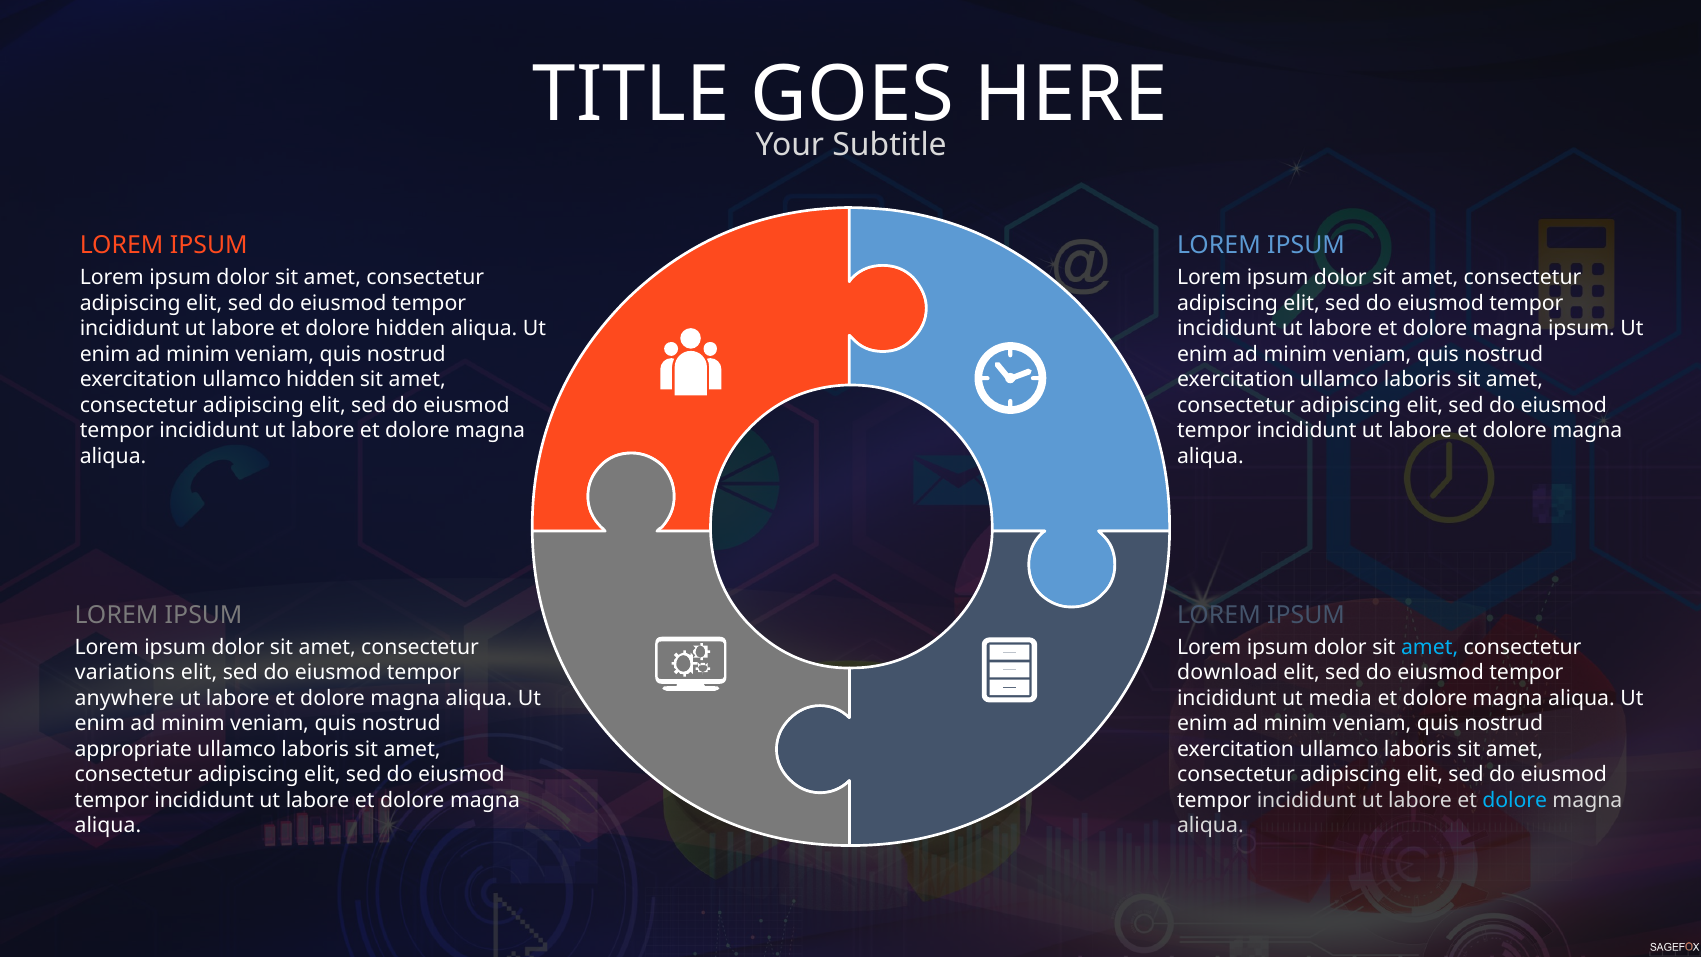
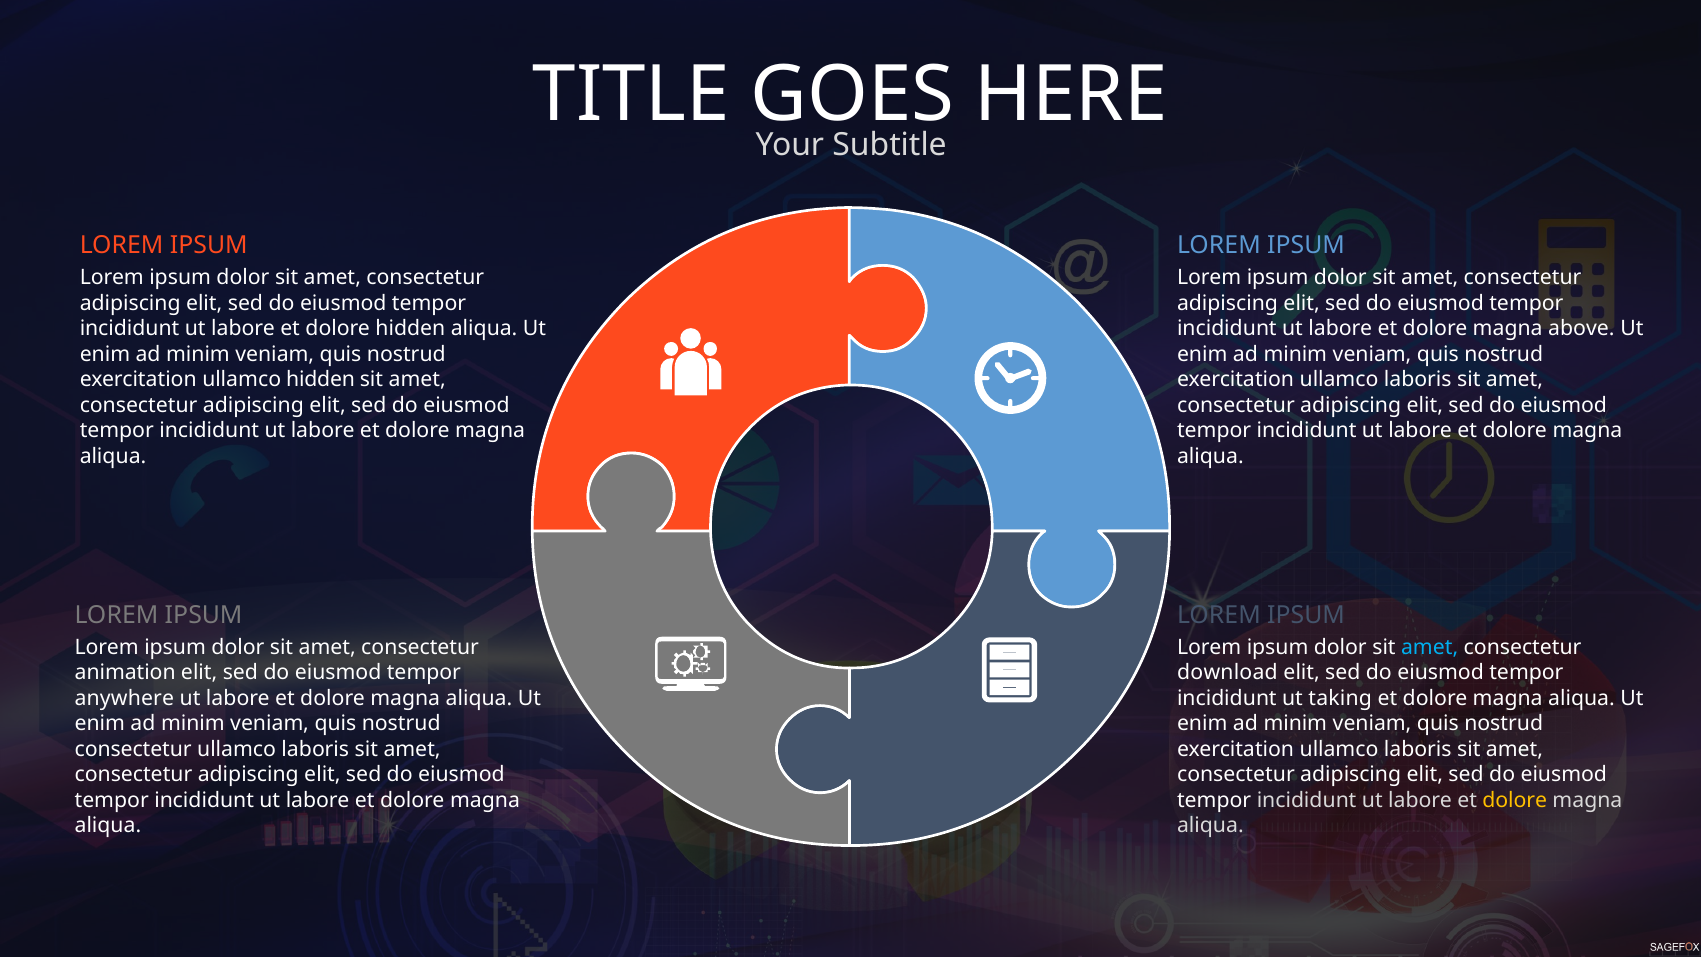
magna ipsum: ipsum -> above
variations: variations -> animation
media: media -> taking
appropriate at (133, 749): appropriate -> consectetur
dolore at (1515, 800) colour: light blue -> yellow
